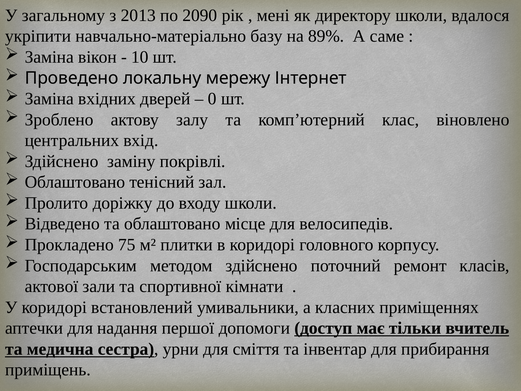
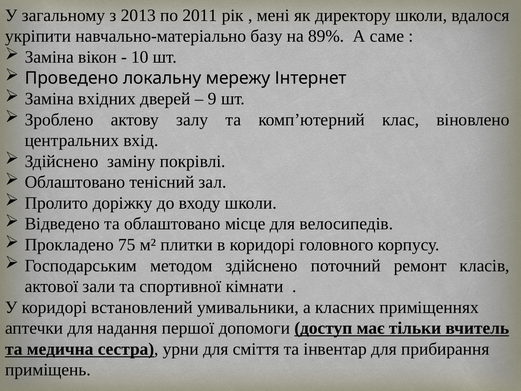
2090: 2090 -> 2011
0: 0 -> 9
